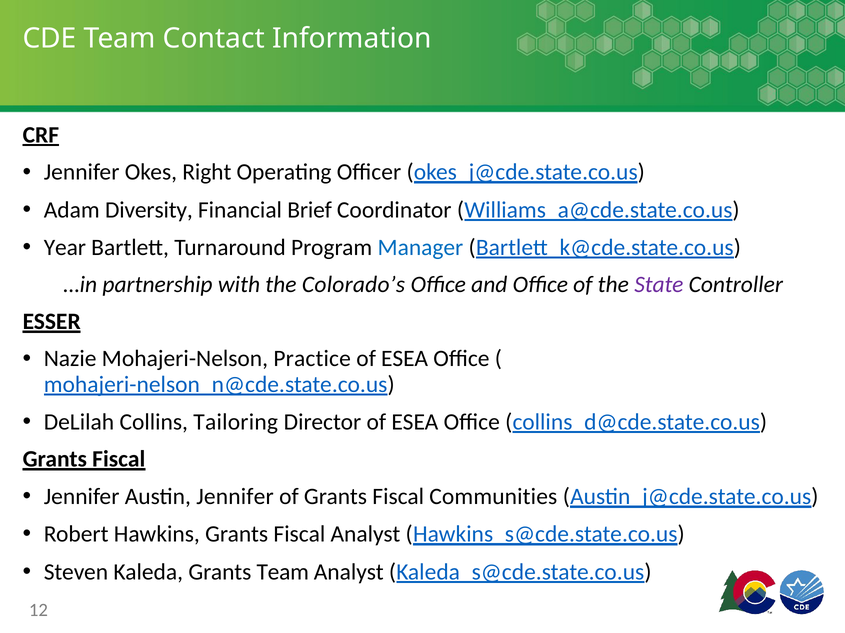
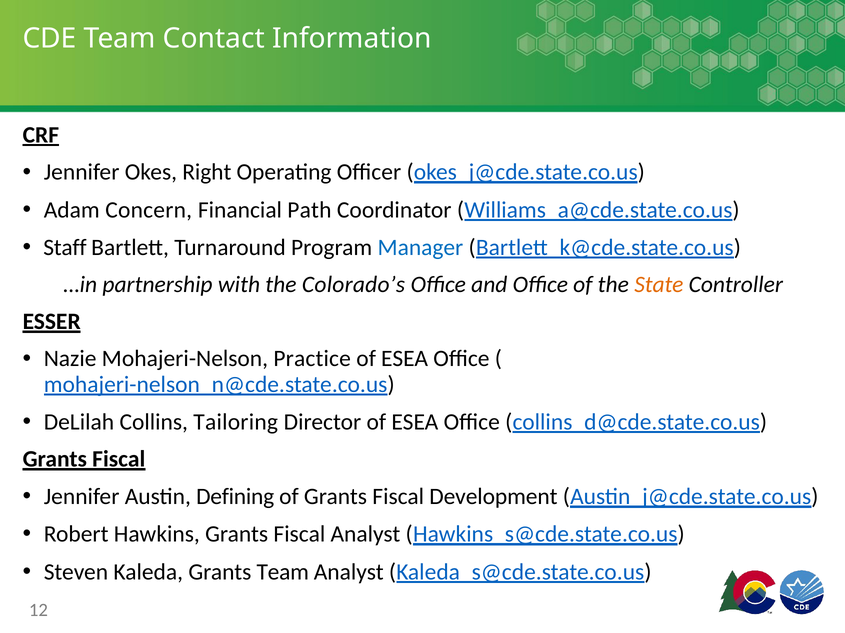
Diversity: Diversity -> Concern
Brief: Brief -> Path
Year: Year -> Staff
State colour: purple -> orange
Austin Jennifer: Jennifer -> Defining
Communities: Communities -> Development
